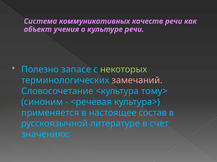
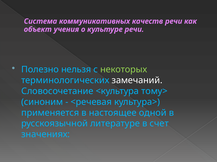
запасе: запасе -> нельзя
замечаний colour: pink -> white
состав: состав -> одной
